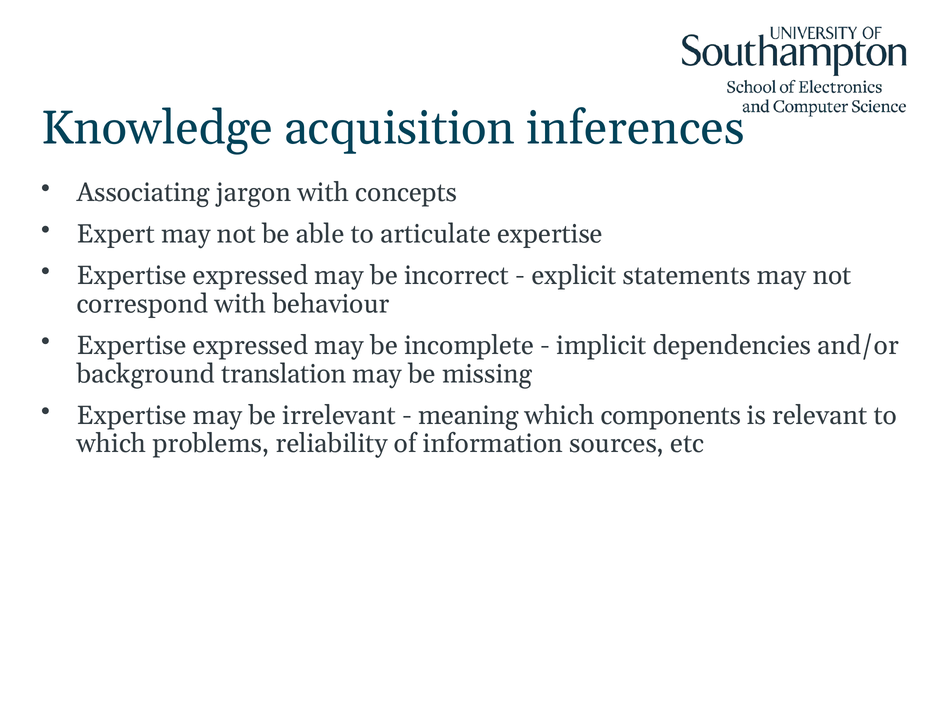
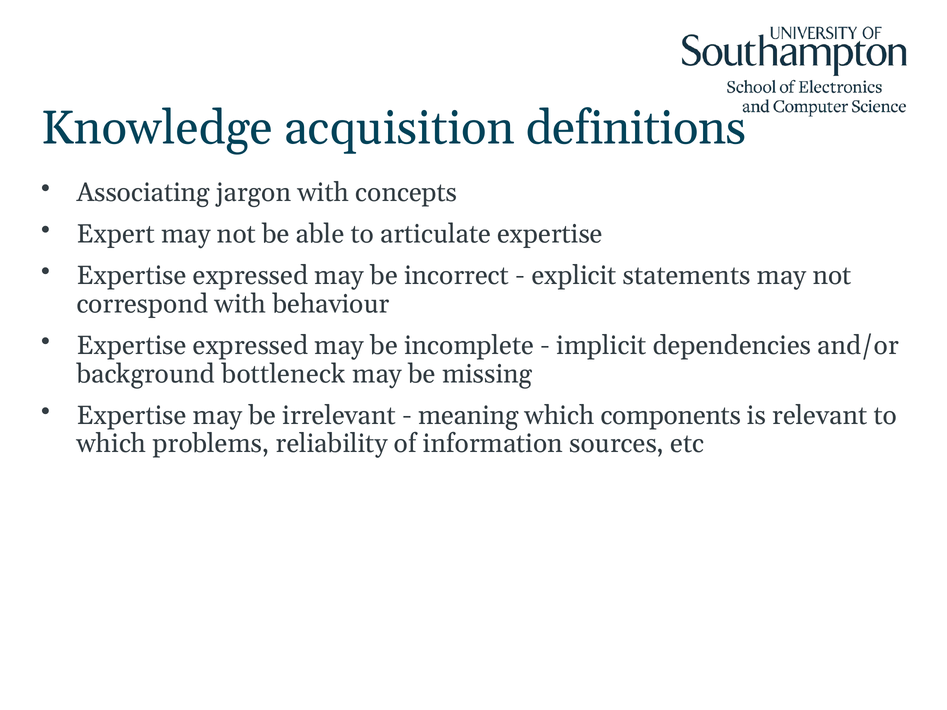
inferences: inferences -> definitions
translation: translation -> bottleneck
